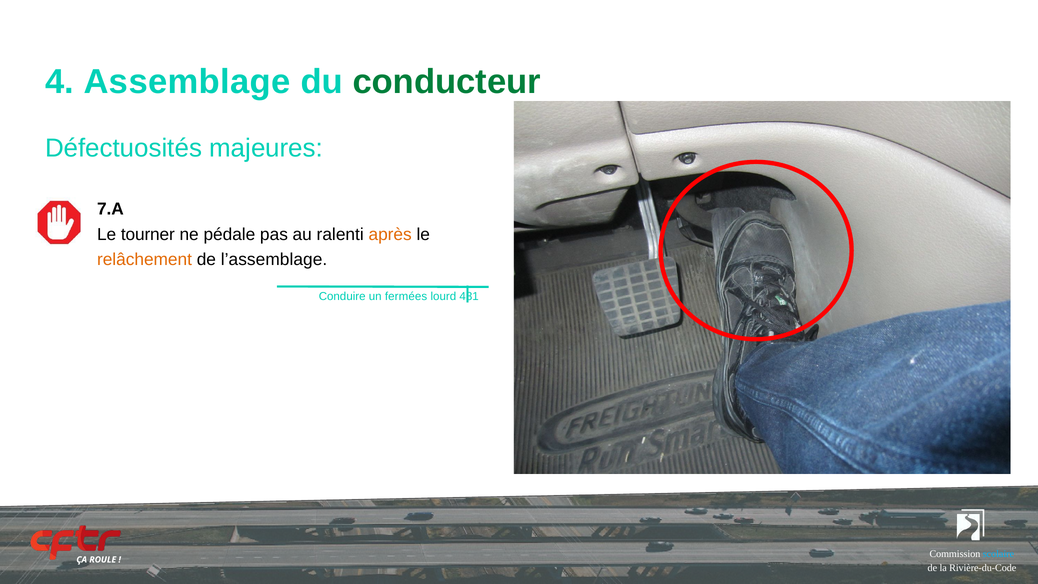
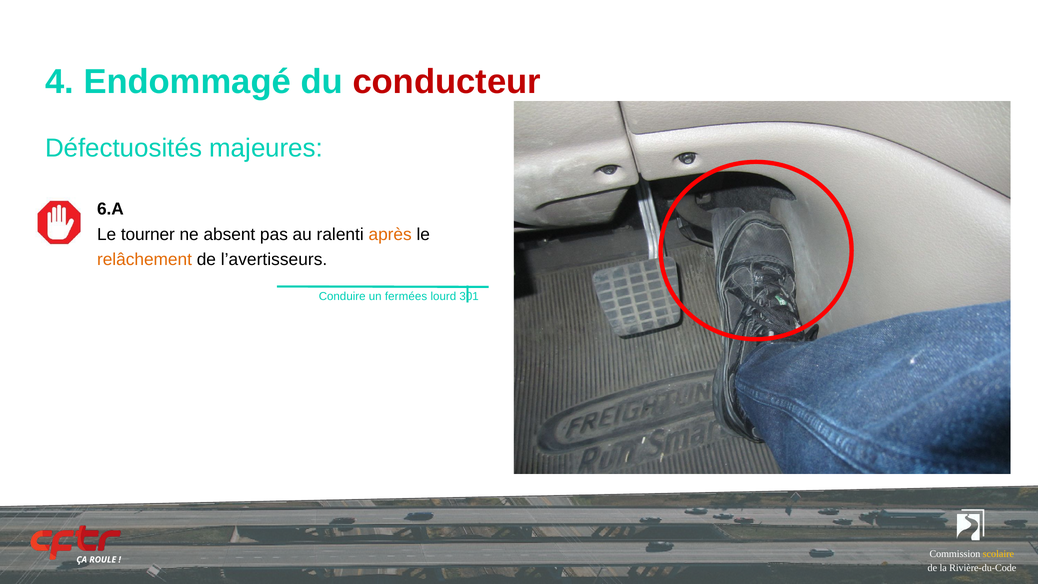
Assemblage: Assemblage -> Endommagé
conducteur colour: green -> red
7.A: 7.A -> 6.A
pédale: pédale -> absent
l’assemblage: l’assemblage -> l’avertisseurs
481: 481 -> 301
scolaire colour: light blue -> yellow
